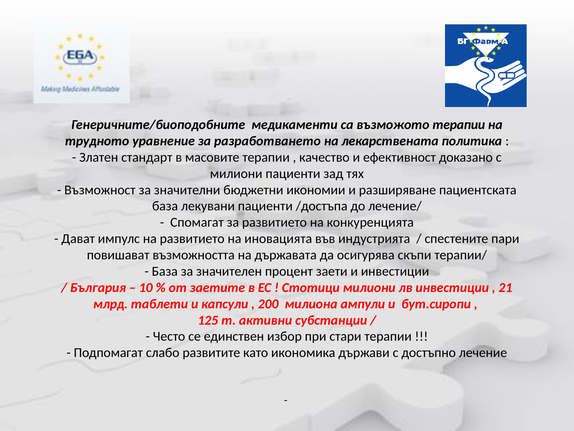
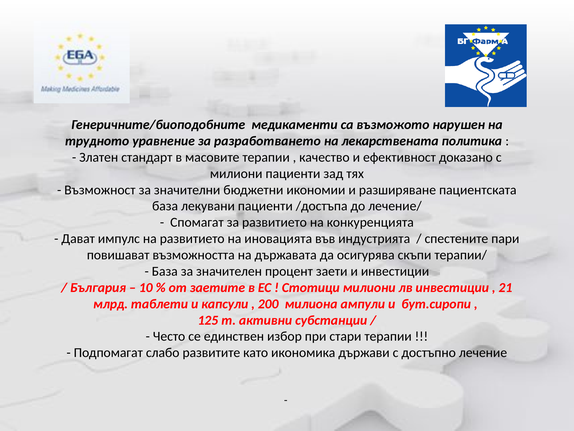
възможото терапии: терапии -> нарушен
